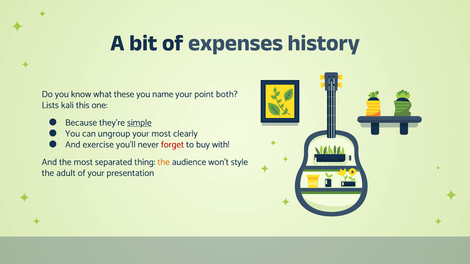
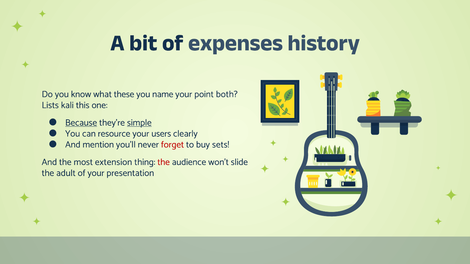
Because underline: none -> present
ungroup: ungroup -> resource
your most: most -> users
exercise: exercise -> mention
with: with -> sets
separated: separated -> extension
the at (164, 162) colour: orange -> red
style: style -> slide
